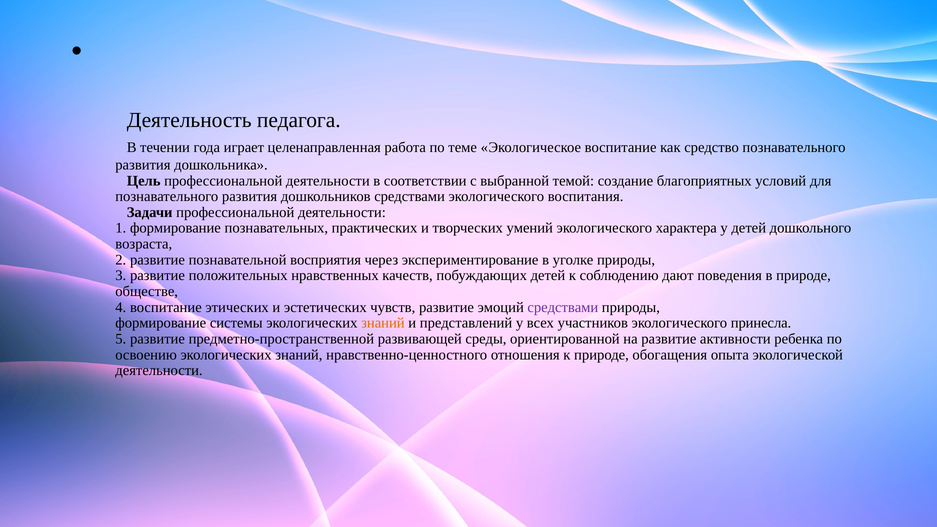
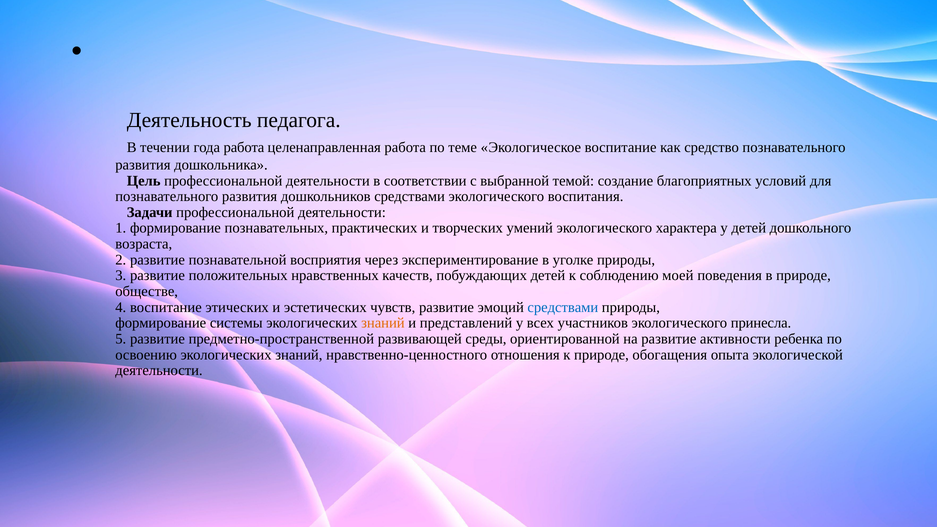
года играет: играет -> работа
дают: дают -> моей
средствами at (563, 307) colour: purple -> blue
